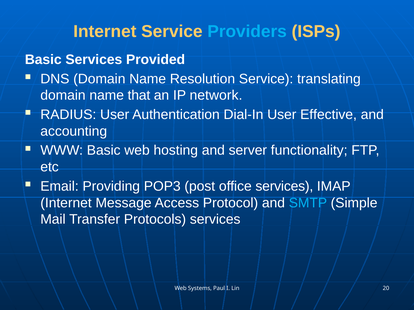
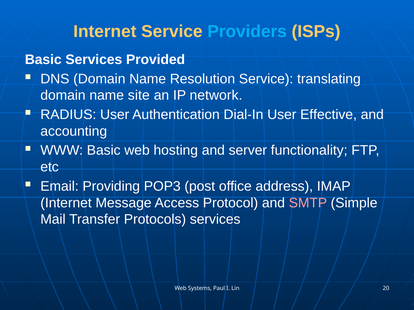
that: that -> site
office services: services -> address
SMTP colour: light blue -> pink
